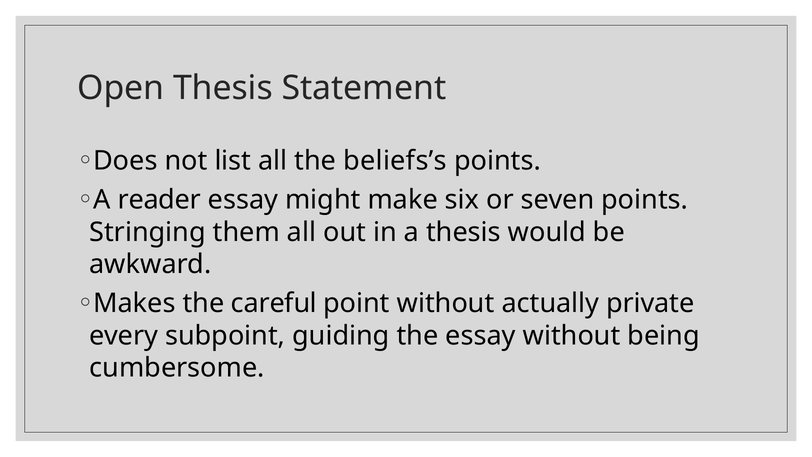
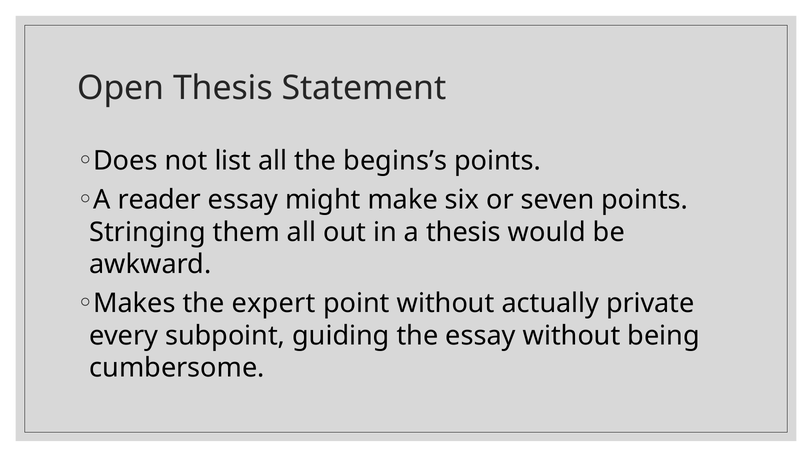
beliefs’s: beliefs’s -> begins’s
careful: careful -> expert
